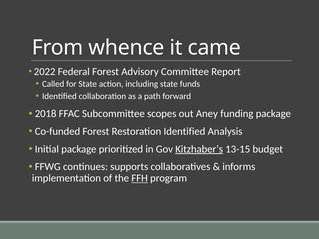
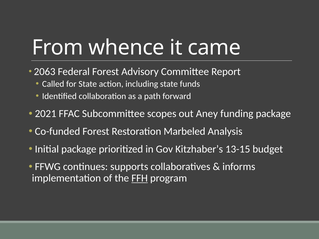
2022: 2022 -> 2063
2018: 2018 -> 2021
Restoration Identified: Identified -> Marbeled
Kitzhaber’s underline: present -> none
